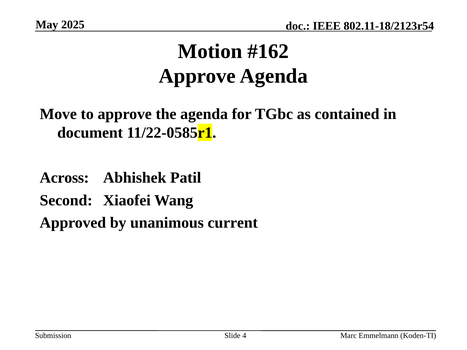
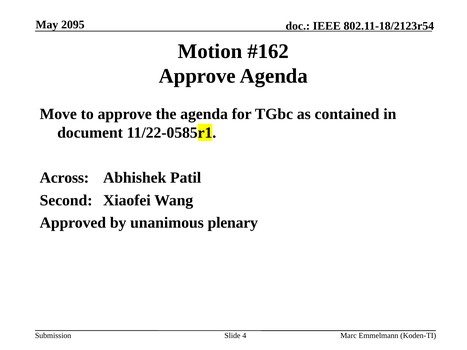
2025: 2025 -> 2095
current: current -> plenary
